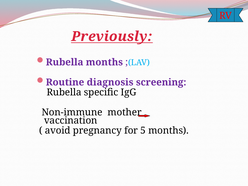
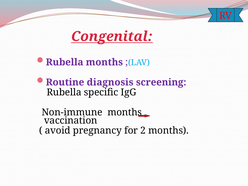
Previously: Previously -> Congenital
Non-immune mother: mother -> months
5: 5 -> 2
